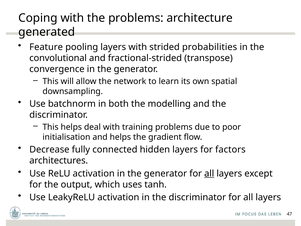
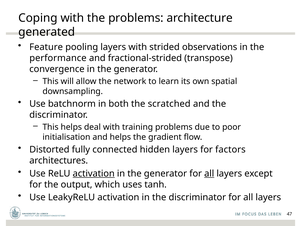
probabilities: probabilities -> observations
convolutional: convolutional -> performance
modelling: modelling -> scratched
Decrease: Decrease -> Distorted
activation at (94, 173) underline: none -> present
